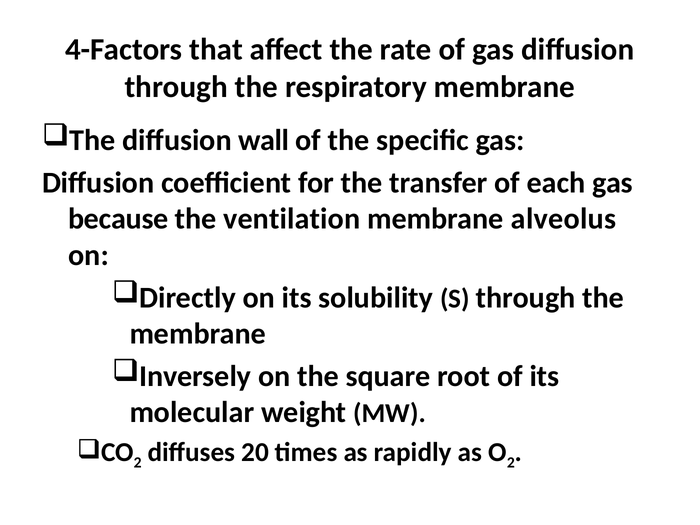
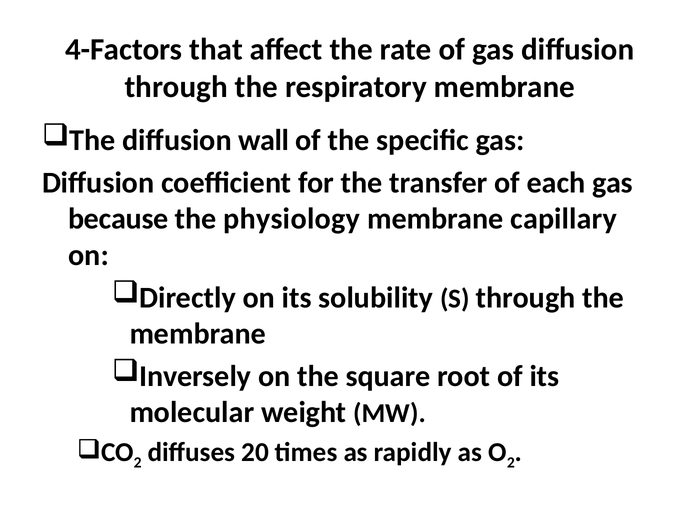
ventilation: ventilation -> physiology
alveolus: alveolus -> capillary
